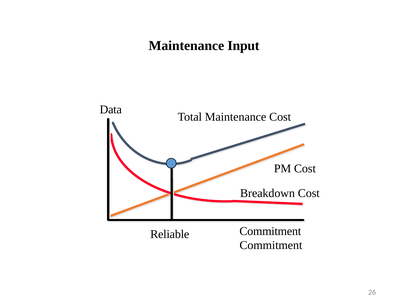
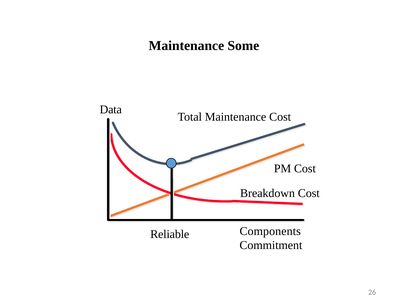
Input: Input -> Some
Commitment at (270, 231): Commitment -> Components
